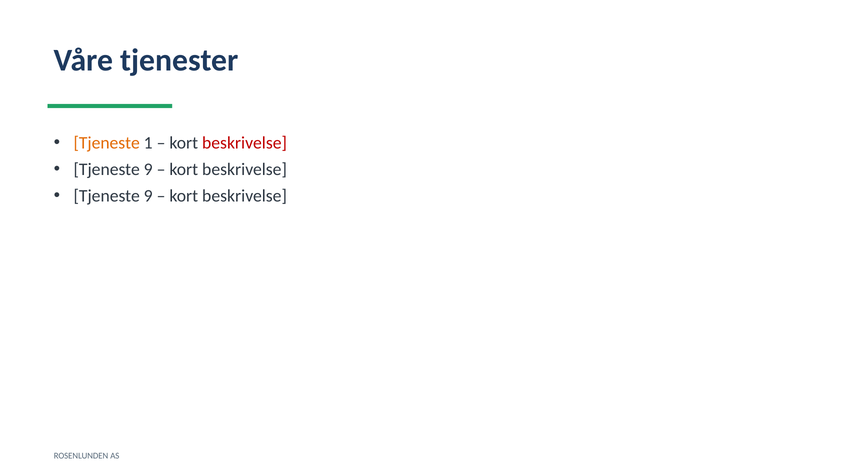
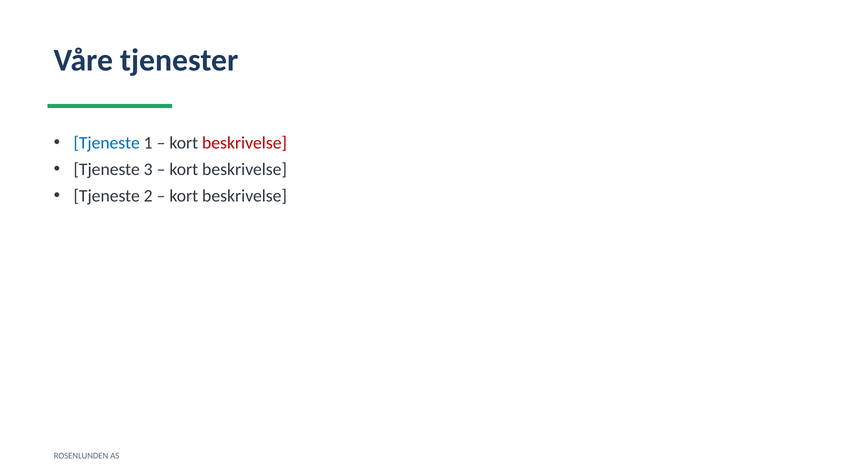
Tjeneste at (107, 143) colour: orange -> blue
9 at (148, 170): 9 -> 3
9 at (148, 196): 9 -> 2
